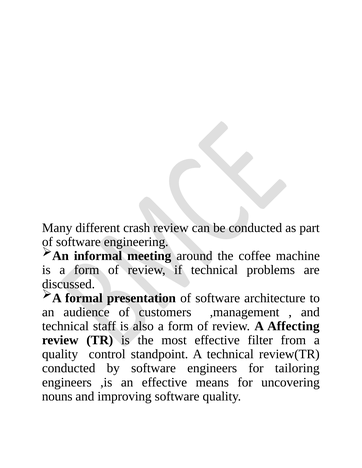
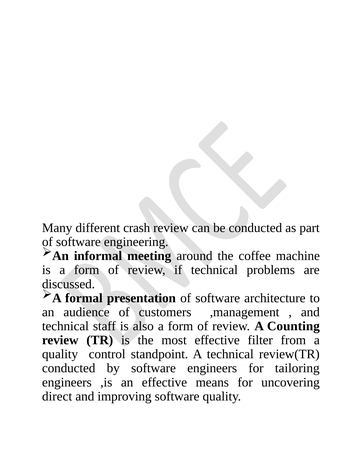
Affecting: Affecting -> Counting
nouns: nouns -> direct
